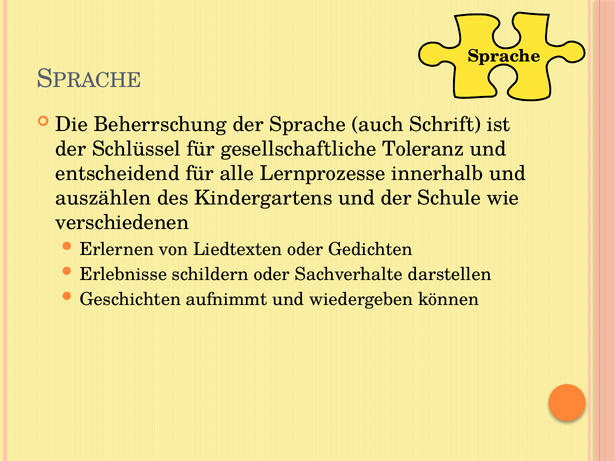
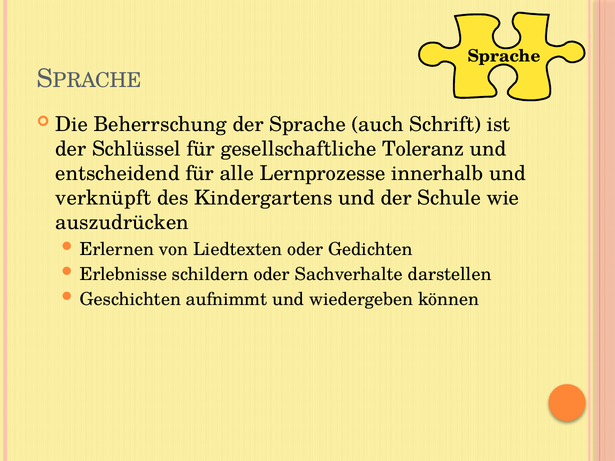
auszählen: auszählen -> verknüpft
verschiedenen: verschiedenen -> auszudrücken
